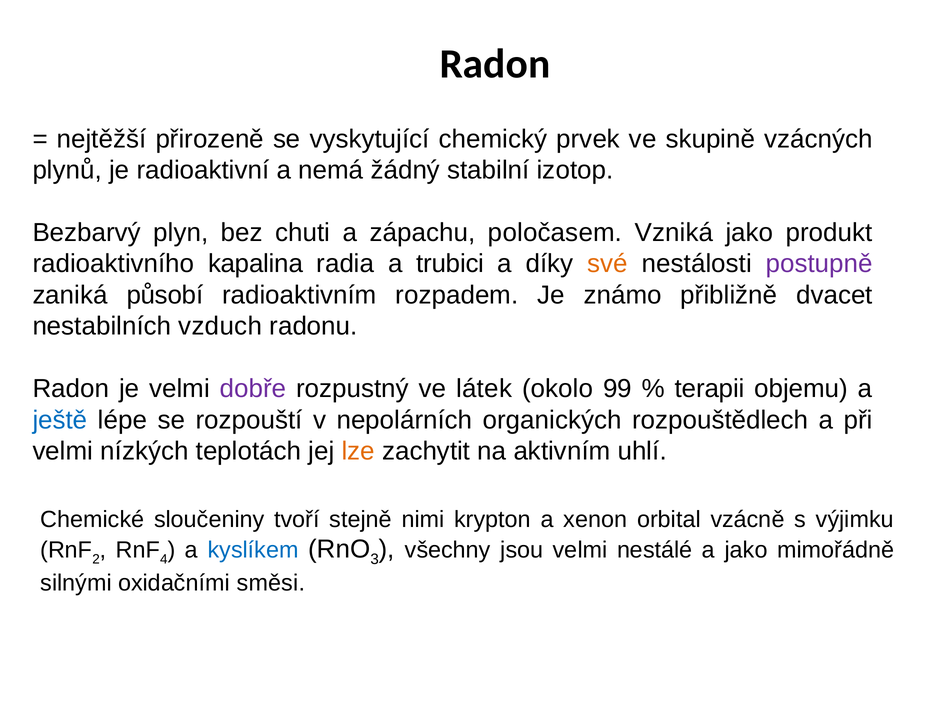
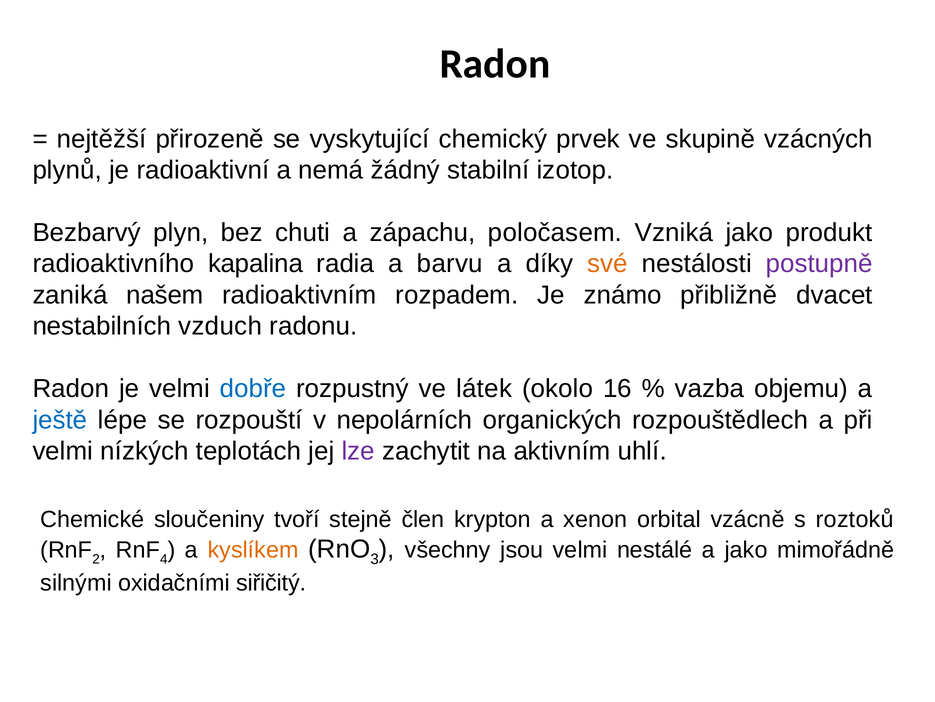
trubici: trubici -> barvu
působí: působí -> našem
dobře colour: purple -> blue
99: 99 -> 16
terapii: terapii -> vazba
lze colour: orange -> purple
nimi: nimi -> člen
výjimku: výjimku -> roztoků
kyslíkem colour: blue -> orange
směsi: směsi -> siřičitý
